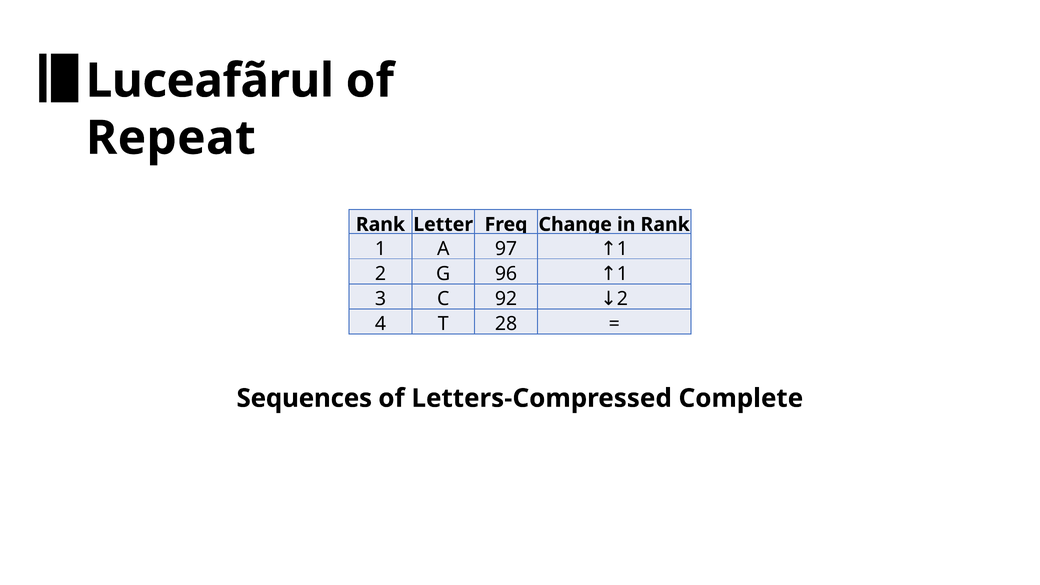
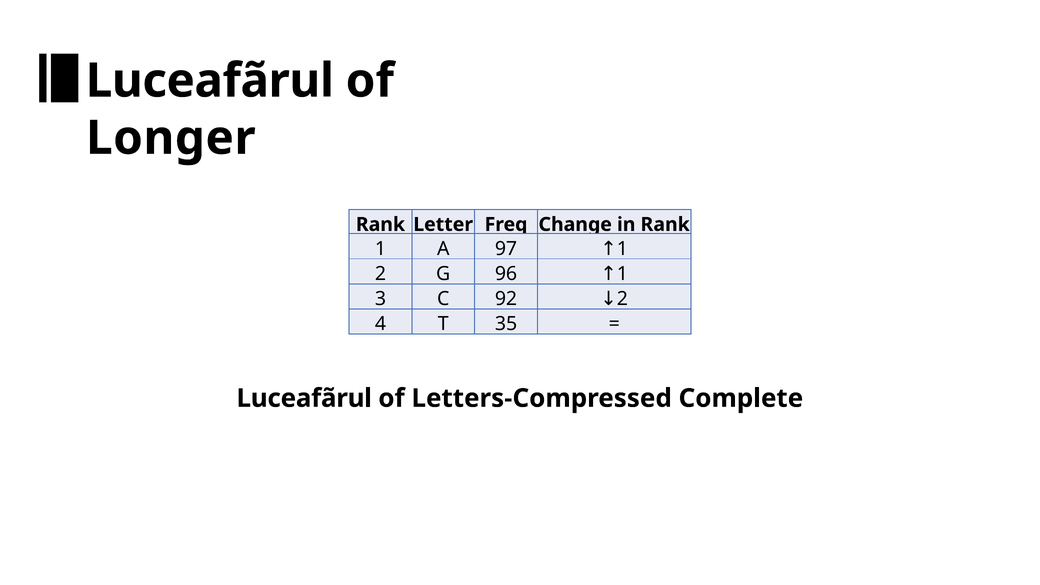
Repeat: Repeat -> Longer
28: 28 -> 35
Sequences at (304, 398): Sequences -> Luceafãrul
